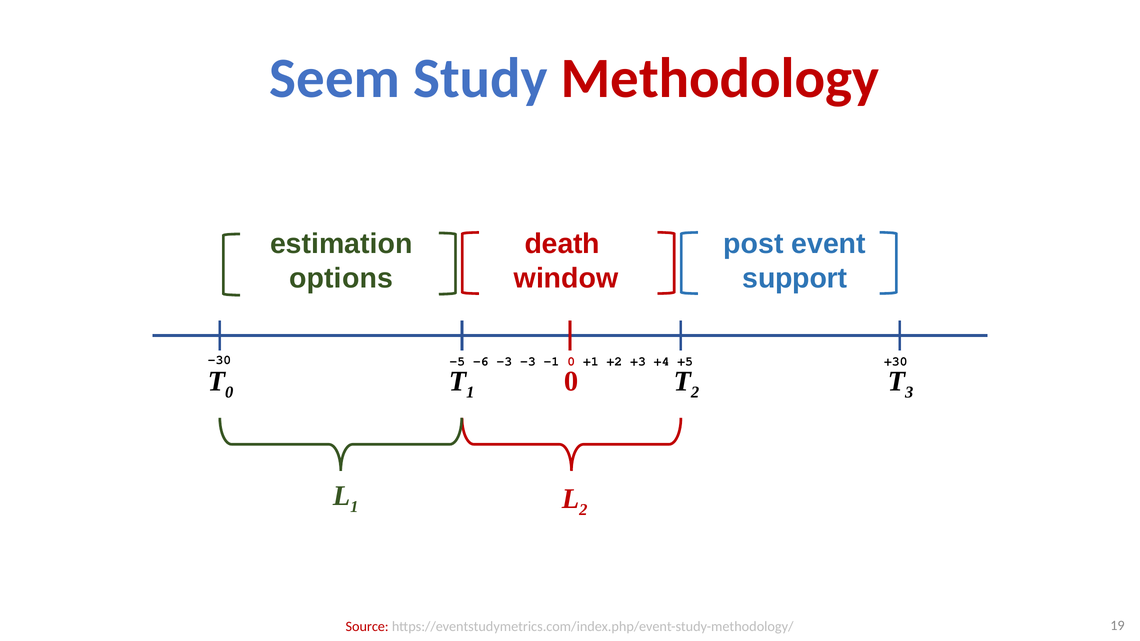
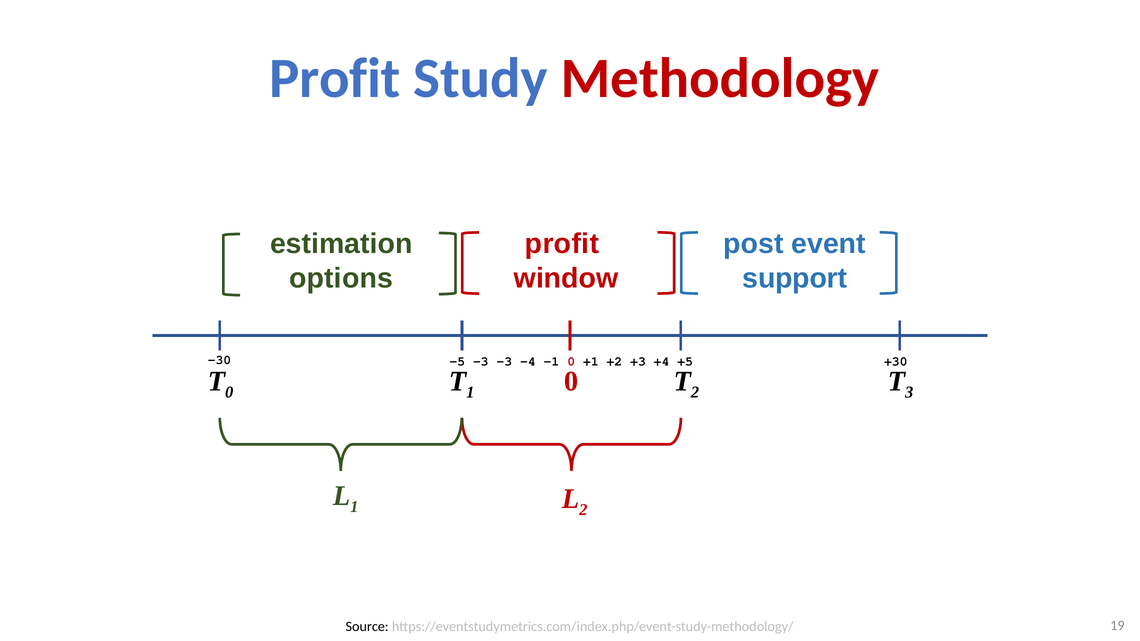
Seem at (335, 79): Seem -> Profit
death at (562, 244): death -> profit
-5 -6: -6 -> -3
-3 -3: -3 -> -4
Source colour: red -> black
